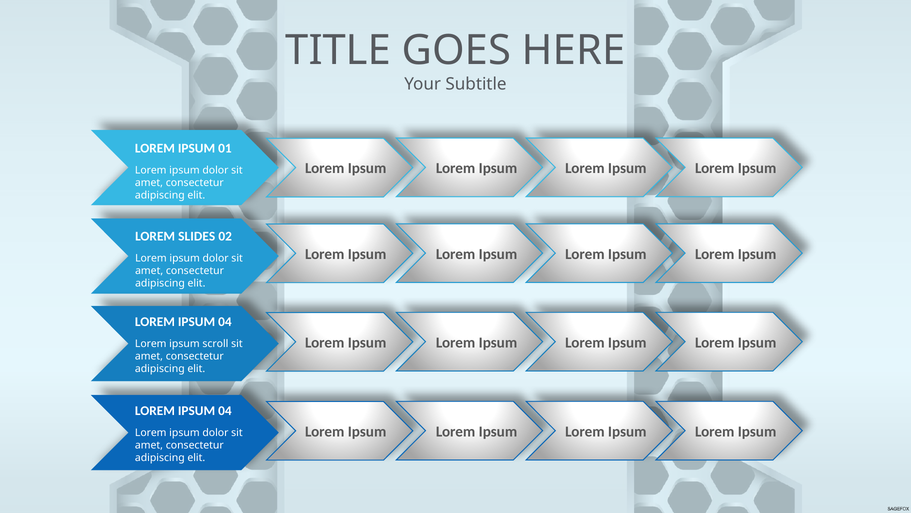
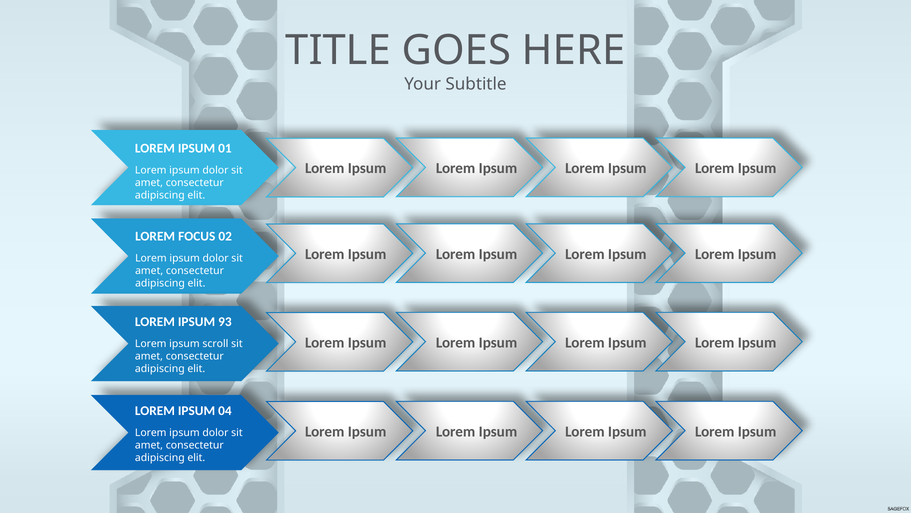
SLIDES: SLIDES -> FOCUS
04 at (225, 321): 04 -> 93
